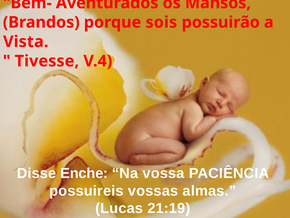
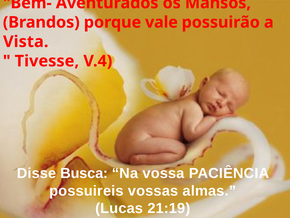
sois: sois -> vale
Enche: Enche -> Busca
